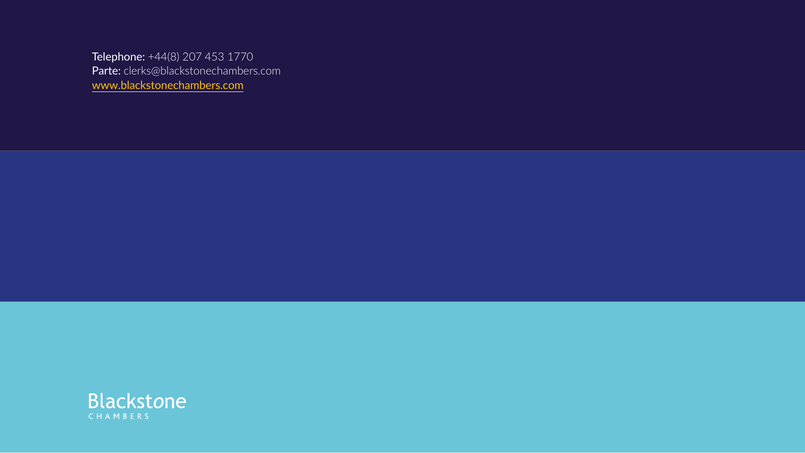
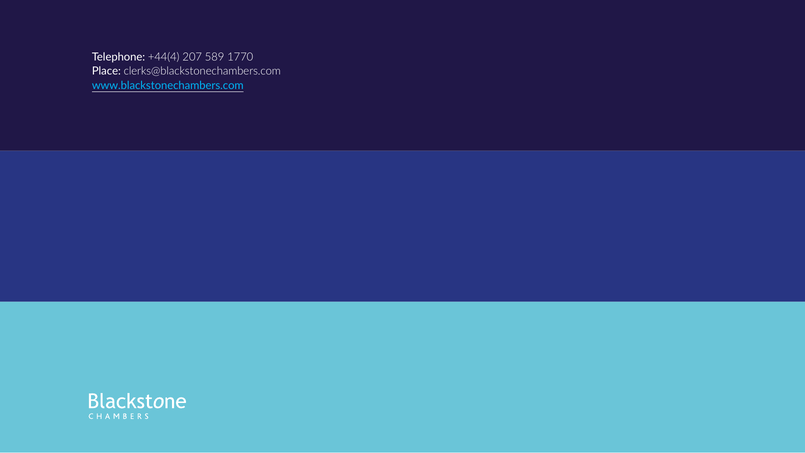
+44(8: +44(8 -> +44(4
453: 453 -> 589
Parte: Parte -> Place
www.blackstonechambers.com colour: yellow -> light blue
